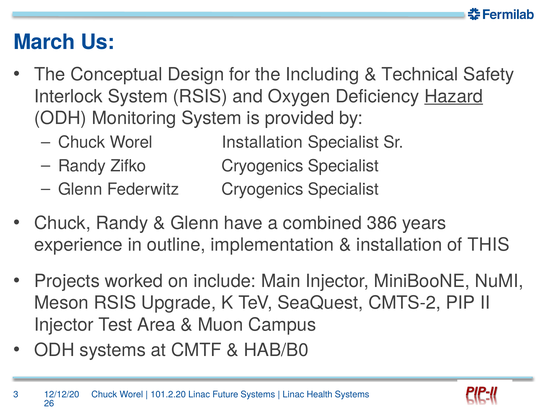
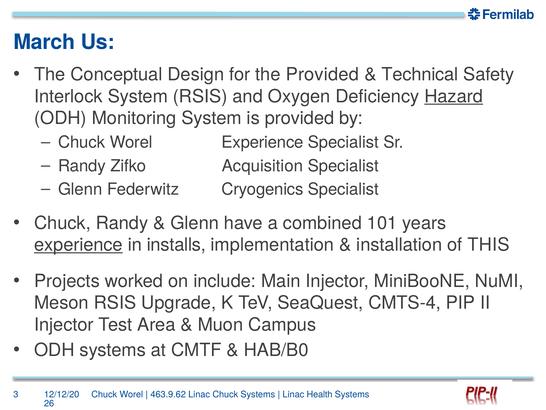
the Including: Including -> Provided
Worel Installation: Installation -> Experience
Zifko Cryogenics: Cryogenics -> Acquisition
386: 386 -> 101
experience at (78, 245) underline: none -> present
outline: outline -> installs
CMTS-2: CMTS-2 -> CMTS-4
101.2.20: 101.2.20 -> 463.9.62
Linac Future: Future -> Chuck
